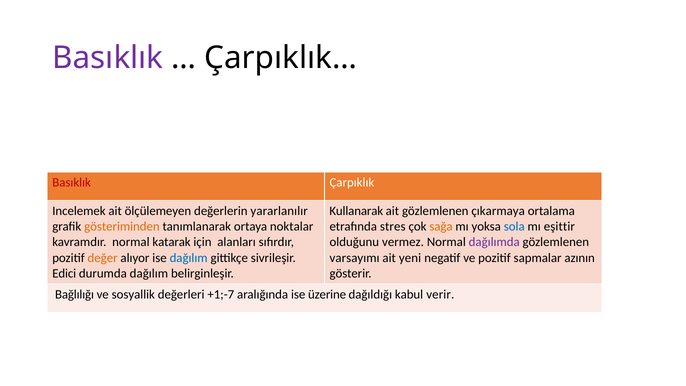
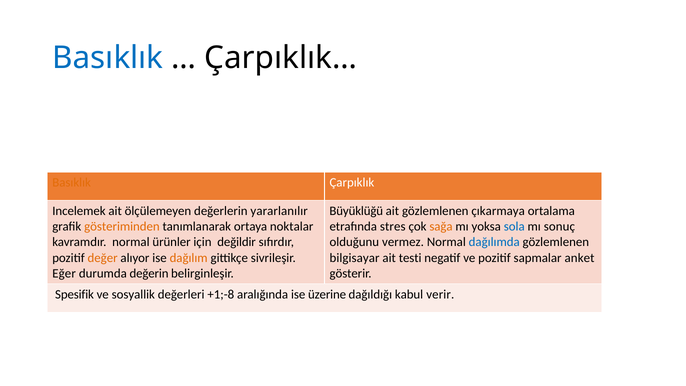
Basıklık at (108, 58) colour: purple -> blue
Basıklık at (72, 183) colour: red -> orange
Kullanarak: Kullanarak -> Büyüklüğü
eşittir: eşittir -> sonuç
katarak: katarak -> ürünler
alanları: alanları -> değildir
dağılımda colour: purple -> blue
dağılım at (189, 258) colour: blue -> orange
varsayımı: varsayımı -> bilgisayar
yeni: yeni -> testi
azının: azının -> anket
Edici: Edici -> Eğer
durumda dağılım: dağılım -> değerin
Bağlılığı: Bağlılığı -> Spesifik
+1;-7: +1;-7 -> +1;-8
